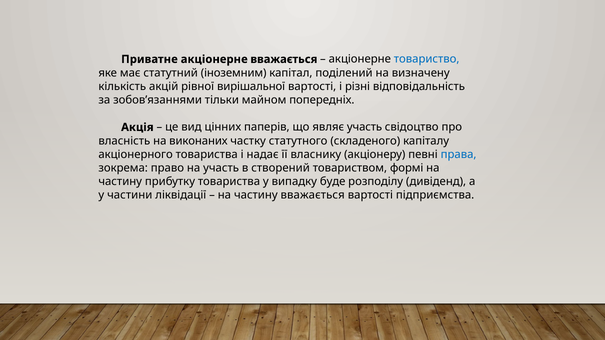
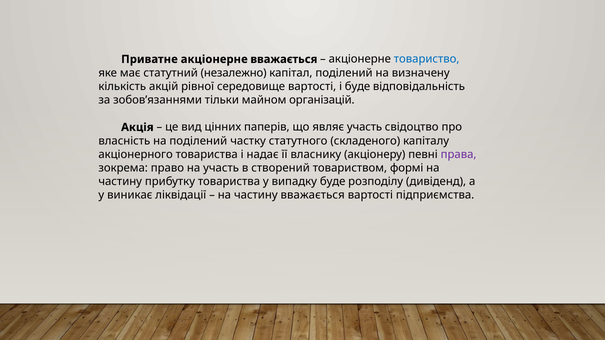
іноземним: іноземним -> незалежно
вирішальної: вирішальної -> середовище
і різні: різні -> буде
попередніх: попередніх -> організацій
на виконаних: виконаних -> поділений
права colour: blue -> purple
частини: частини -> виникає
